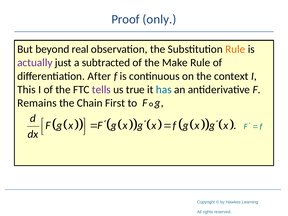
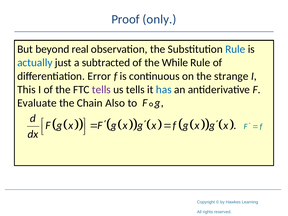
Rule at (235, 49) colour: orange -> blue
actually colour: purple -> blue
Make: Make -> While
After: After -> Error
context: context -> strange
us true: true -> tells
Remains: Remains -> Evaluate
First: First -> Also
